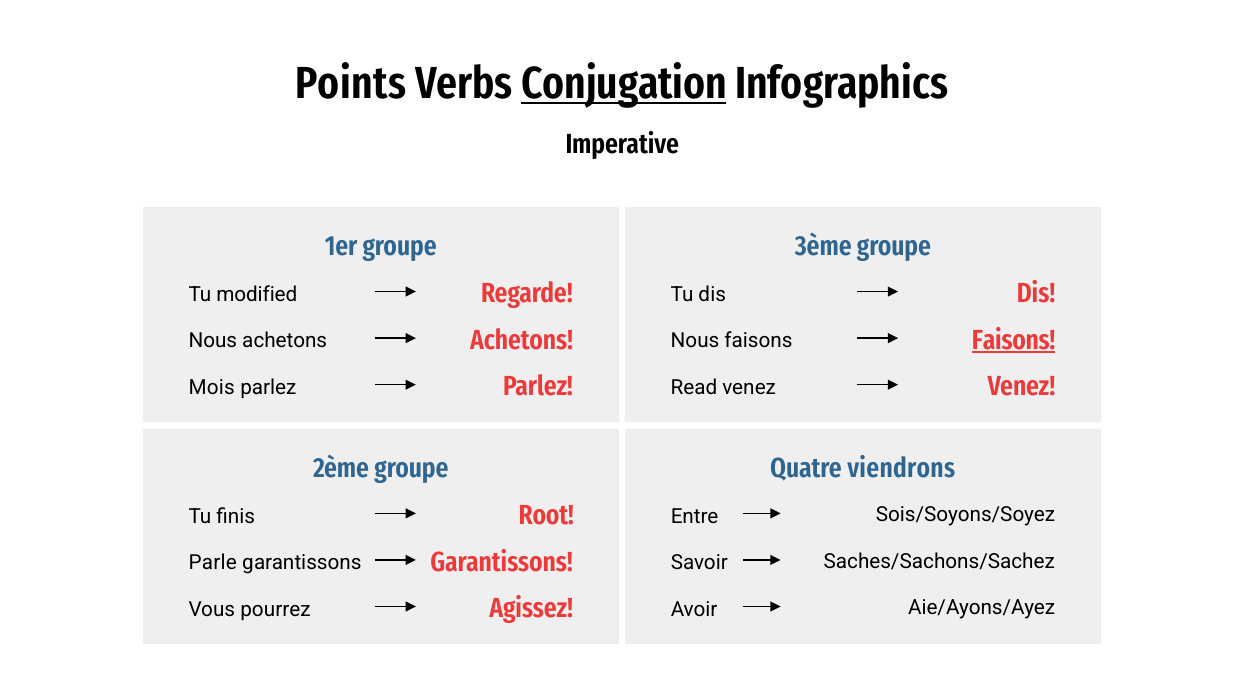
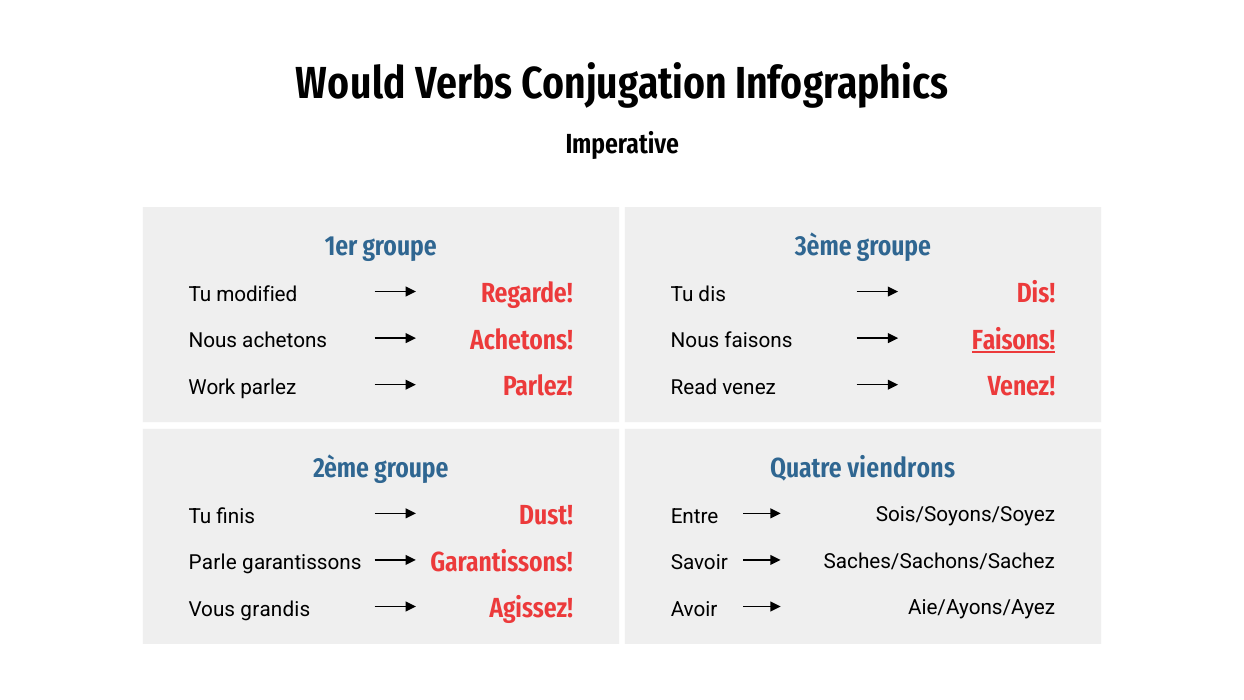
Points: Points -> Would
Conjugation underline: present -> none
Mois: Mois -> Work
Root: Root -> Dust
pourrez: pourrez -> grandis
